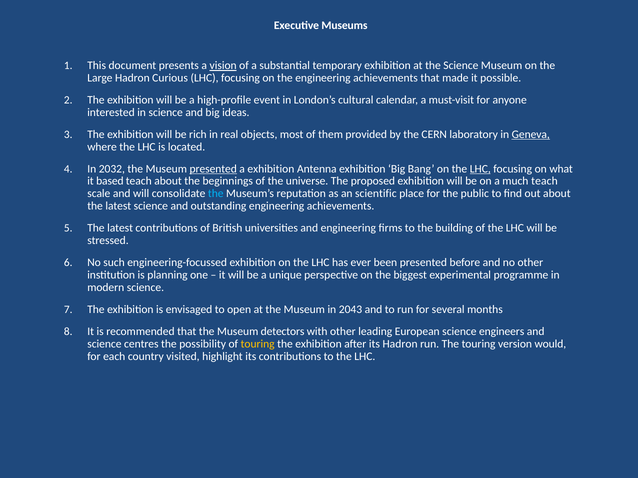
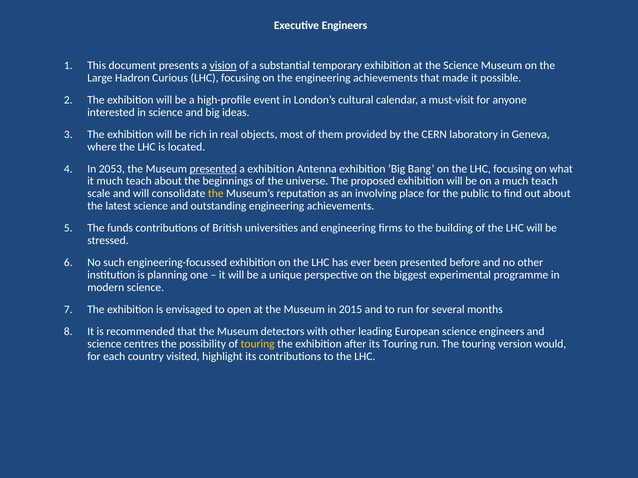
Executive Museums: Museums -> Engineers
Geneva underline: present -> none
2032: 2032 -> 2053
LHC at (480, 169) underline: present -> none
it based: based -> much
the at (216, 194) colour: light blue -> yellow
scientific: scientific -> involving
latest at (120, 228): latest -> funds
2043: 2043 -> 2015
its Hadron: Hadron -> Touring
